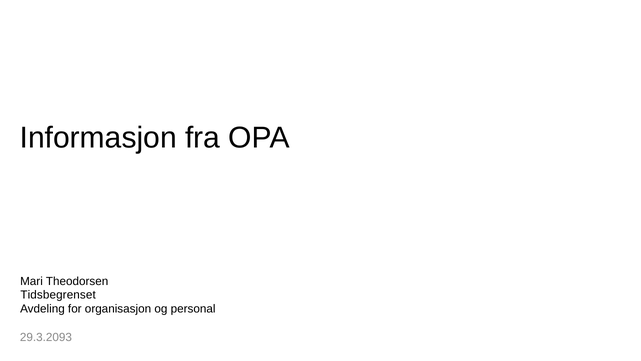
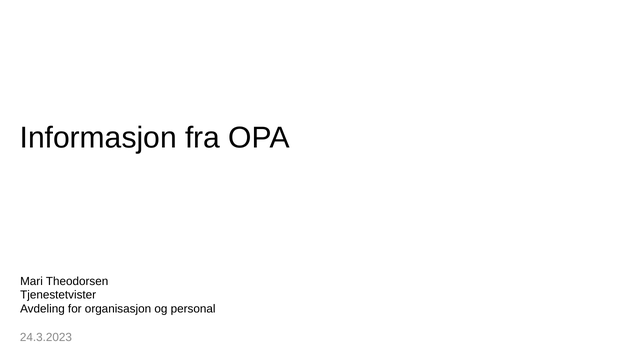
Tidsbegrenset: Tidsbegrenset -> Tjenestetvister
29.3.2093: 29.3.2093 -> 24.3.2023
